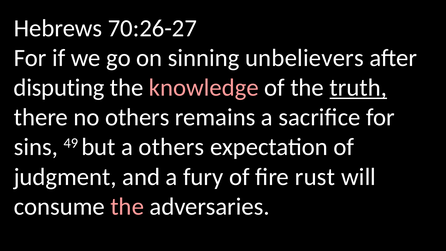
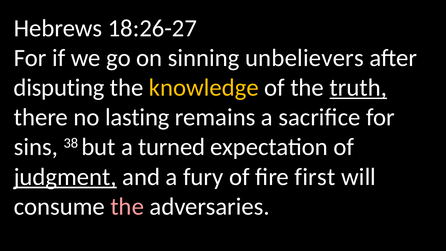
70:26-27: 70:26-27 -> 18:26-27
knowledge colour: pink -> yellow
no others: others -> lasting
49: 49 -> 38
a others: others -> turned
judgment underline: none -> present
rust: rust -> first
